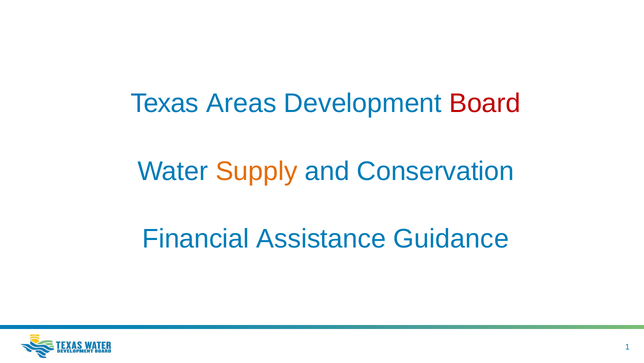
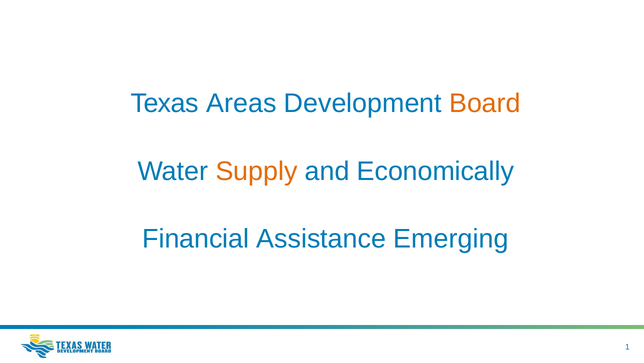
Board colour: red -> orange
Conservation: Conservation -> Economically
Guidance: Guidance -> Emerging
